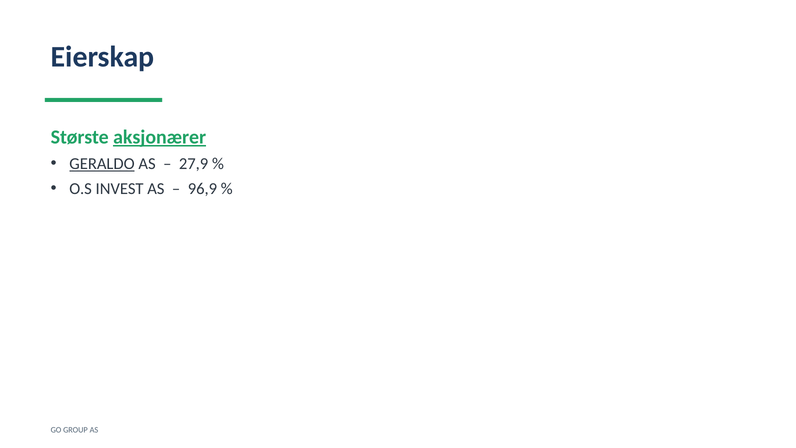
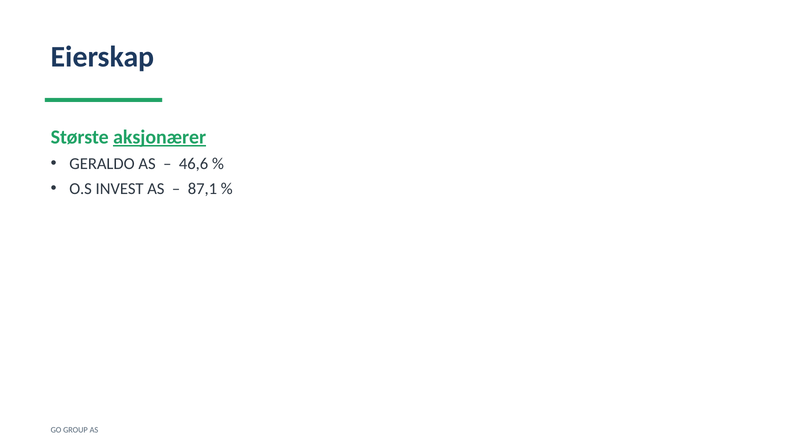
GERALDO underline: present -> none
27,9: 27,9 -> 46,6
96,9: 96,9 -> 87,1
